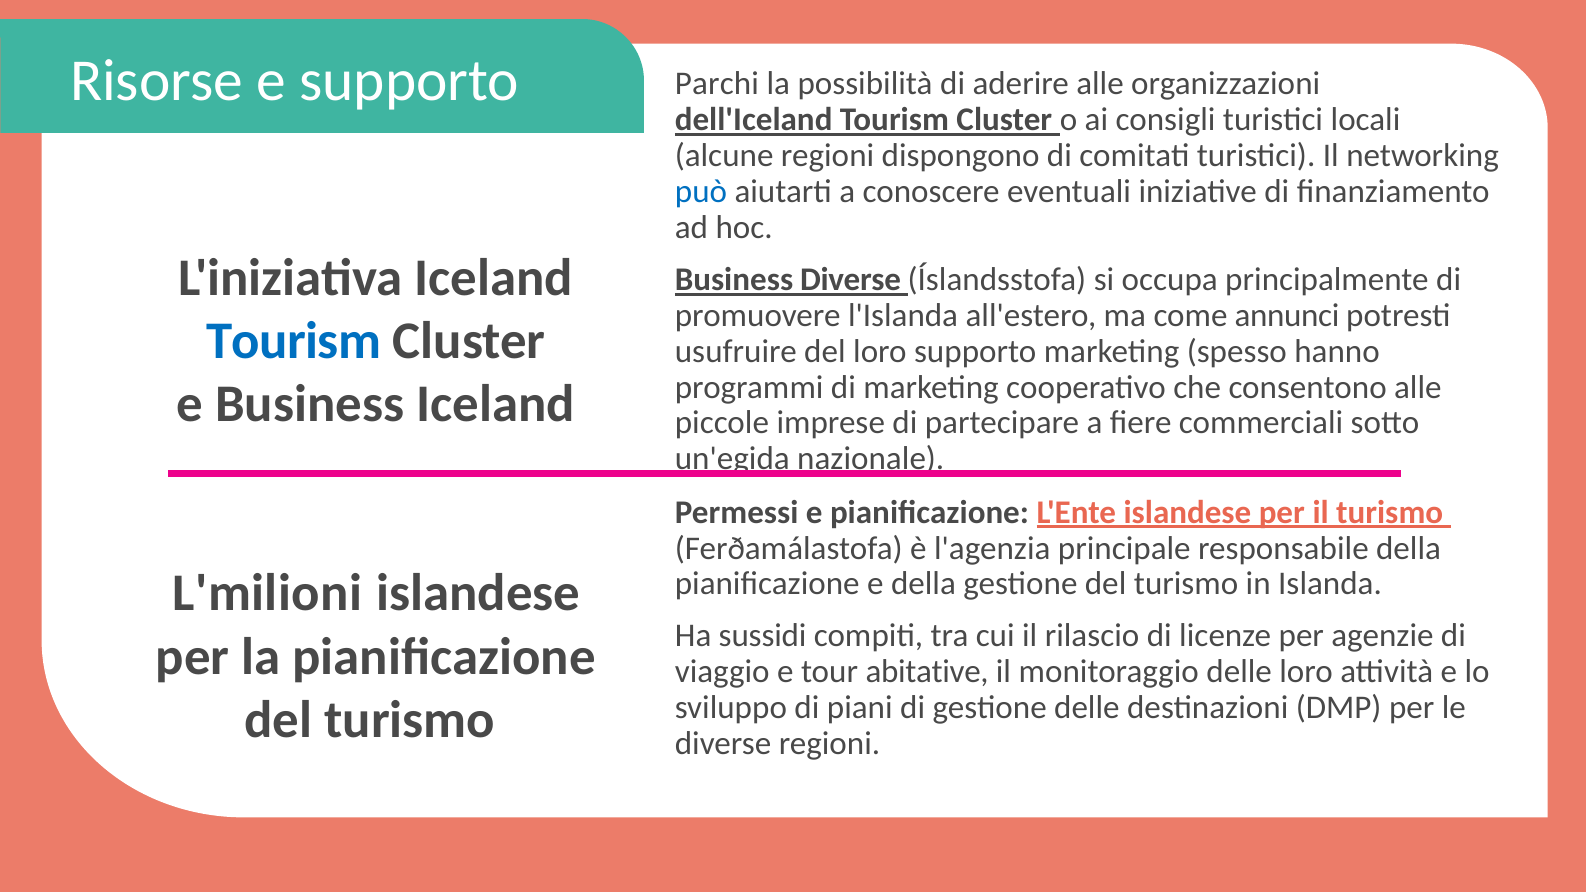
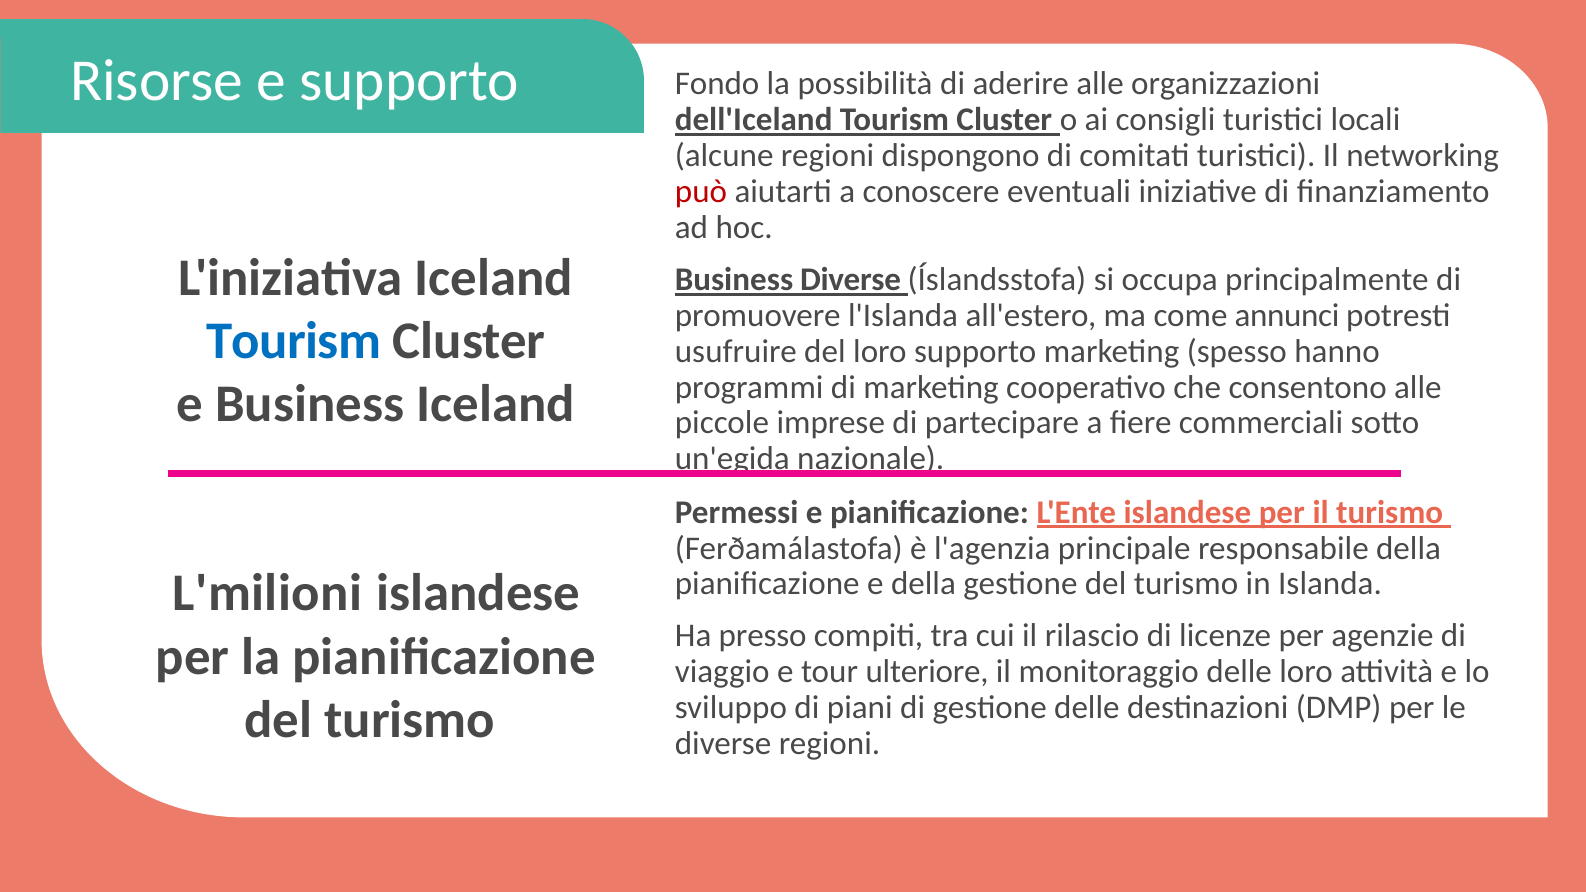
Parchi: Parchi -> Fondo
può colour: blue -> red
sussidi: sussidi -> presso
abitative: abitative -> ulteriore
